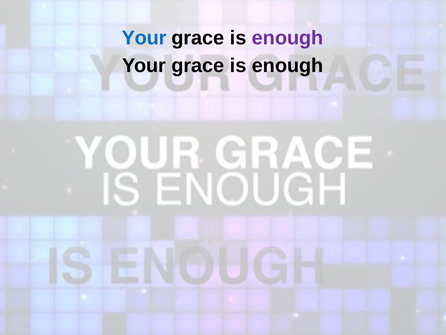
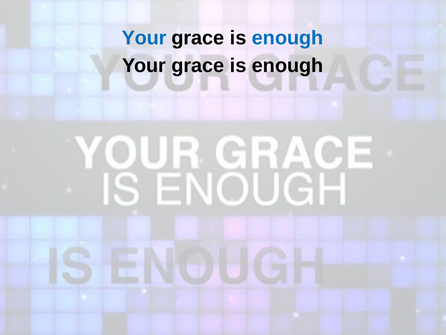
enough at (288, 38) colour: purple -> blue
